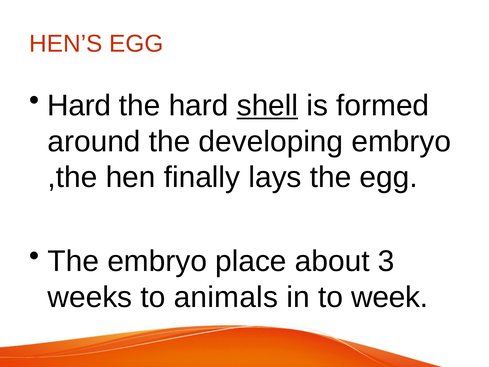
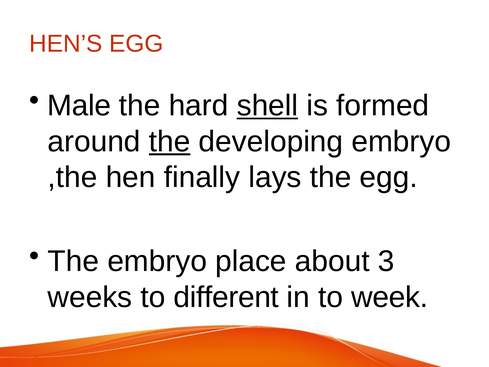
Hard at (79, 105): Hard -> Male
the at (170, 141) underline: none -> present
animals: animals -> different
